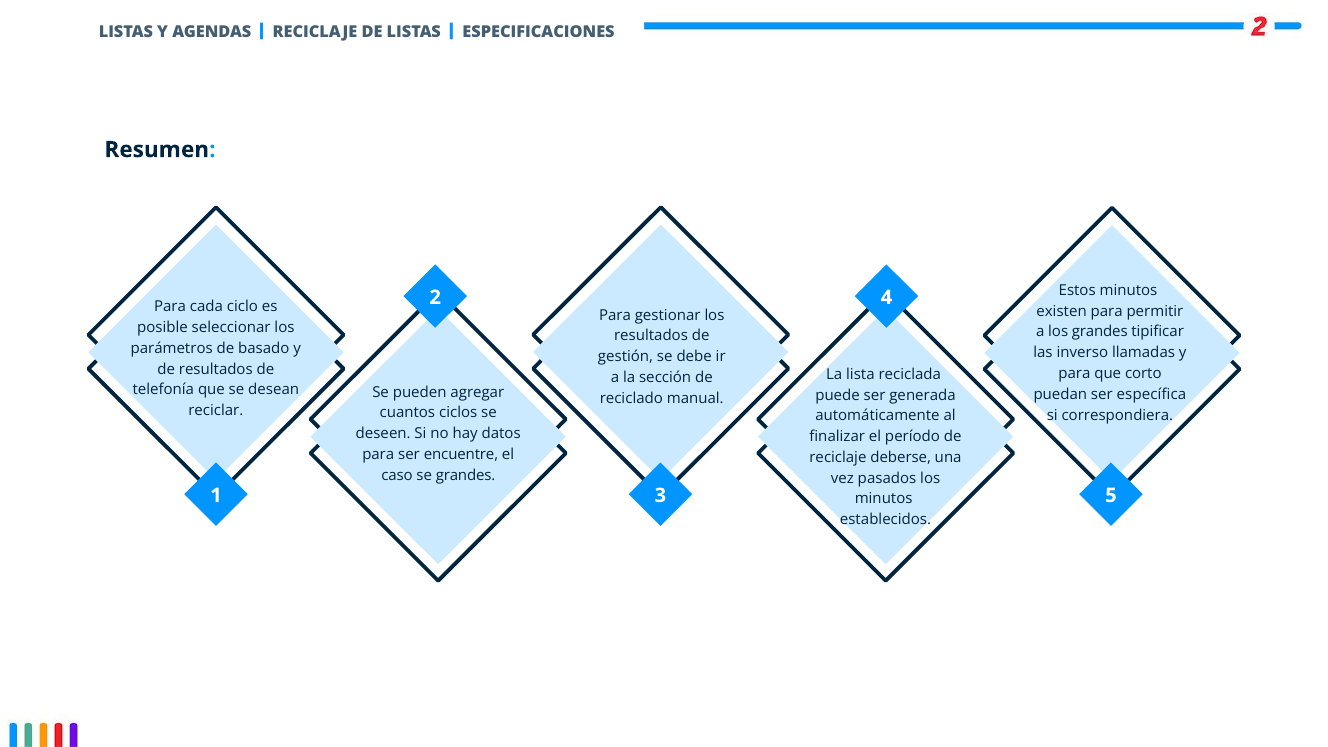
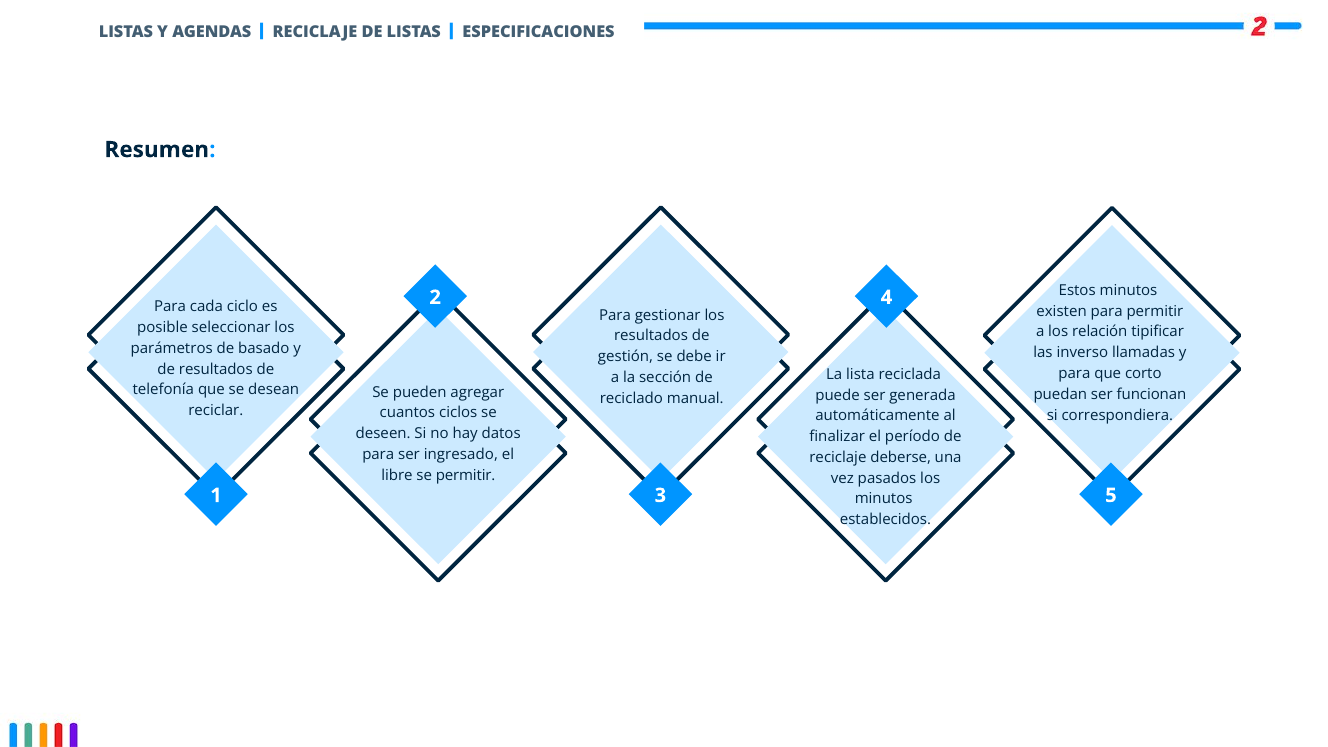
los grandes: grandes -> relación
específica: específica -> funcionan
encuentre: encuentre -> ingresado
caso: caso -> libre
se grandes: grandes -> permitir
